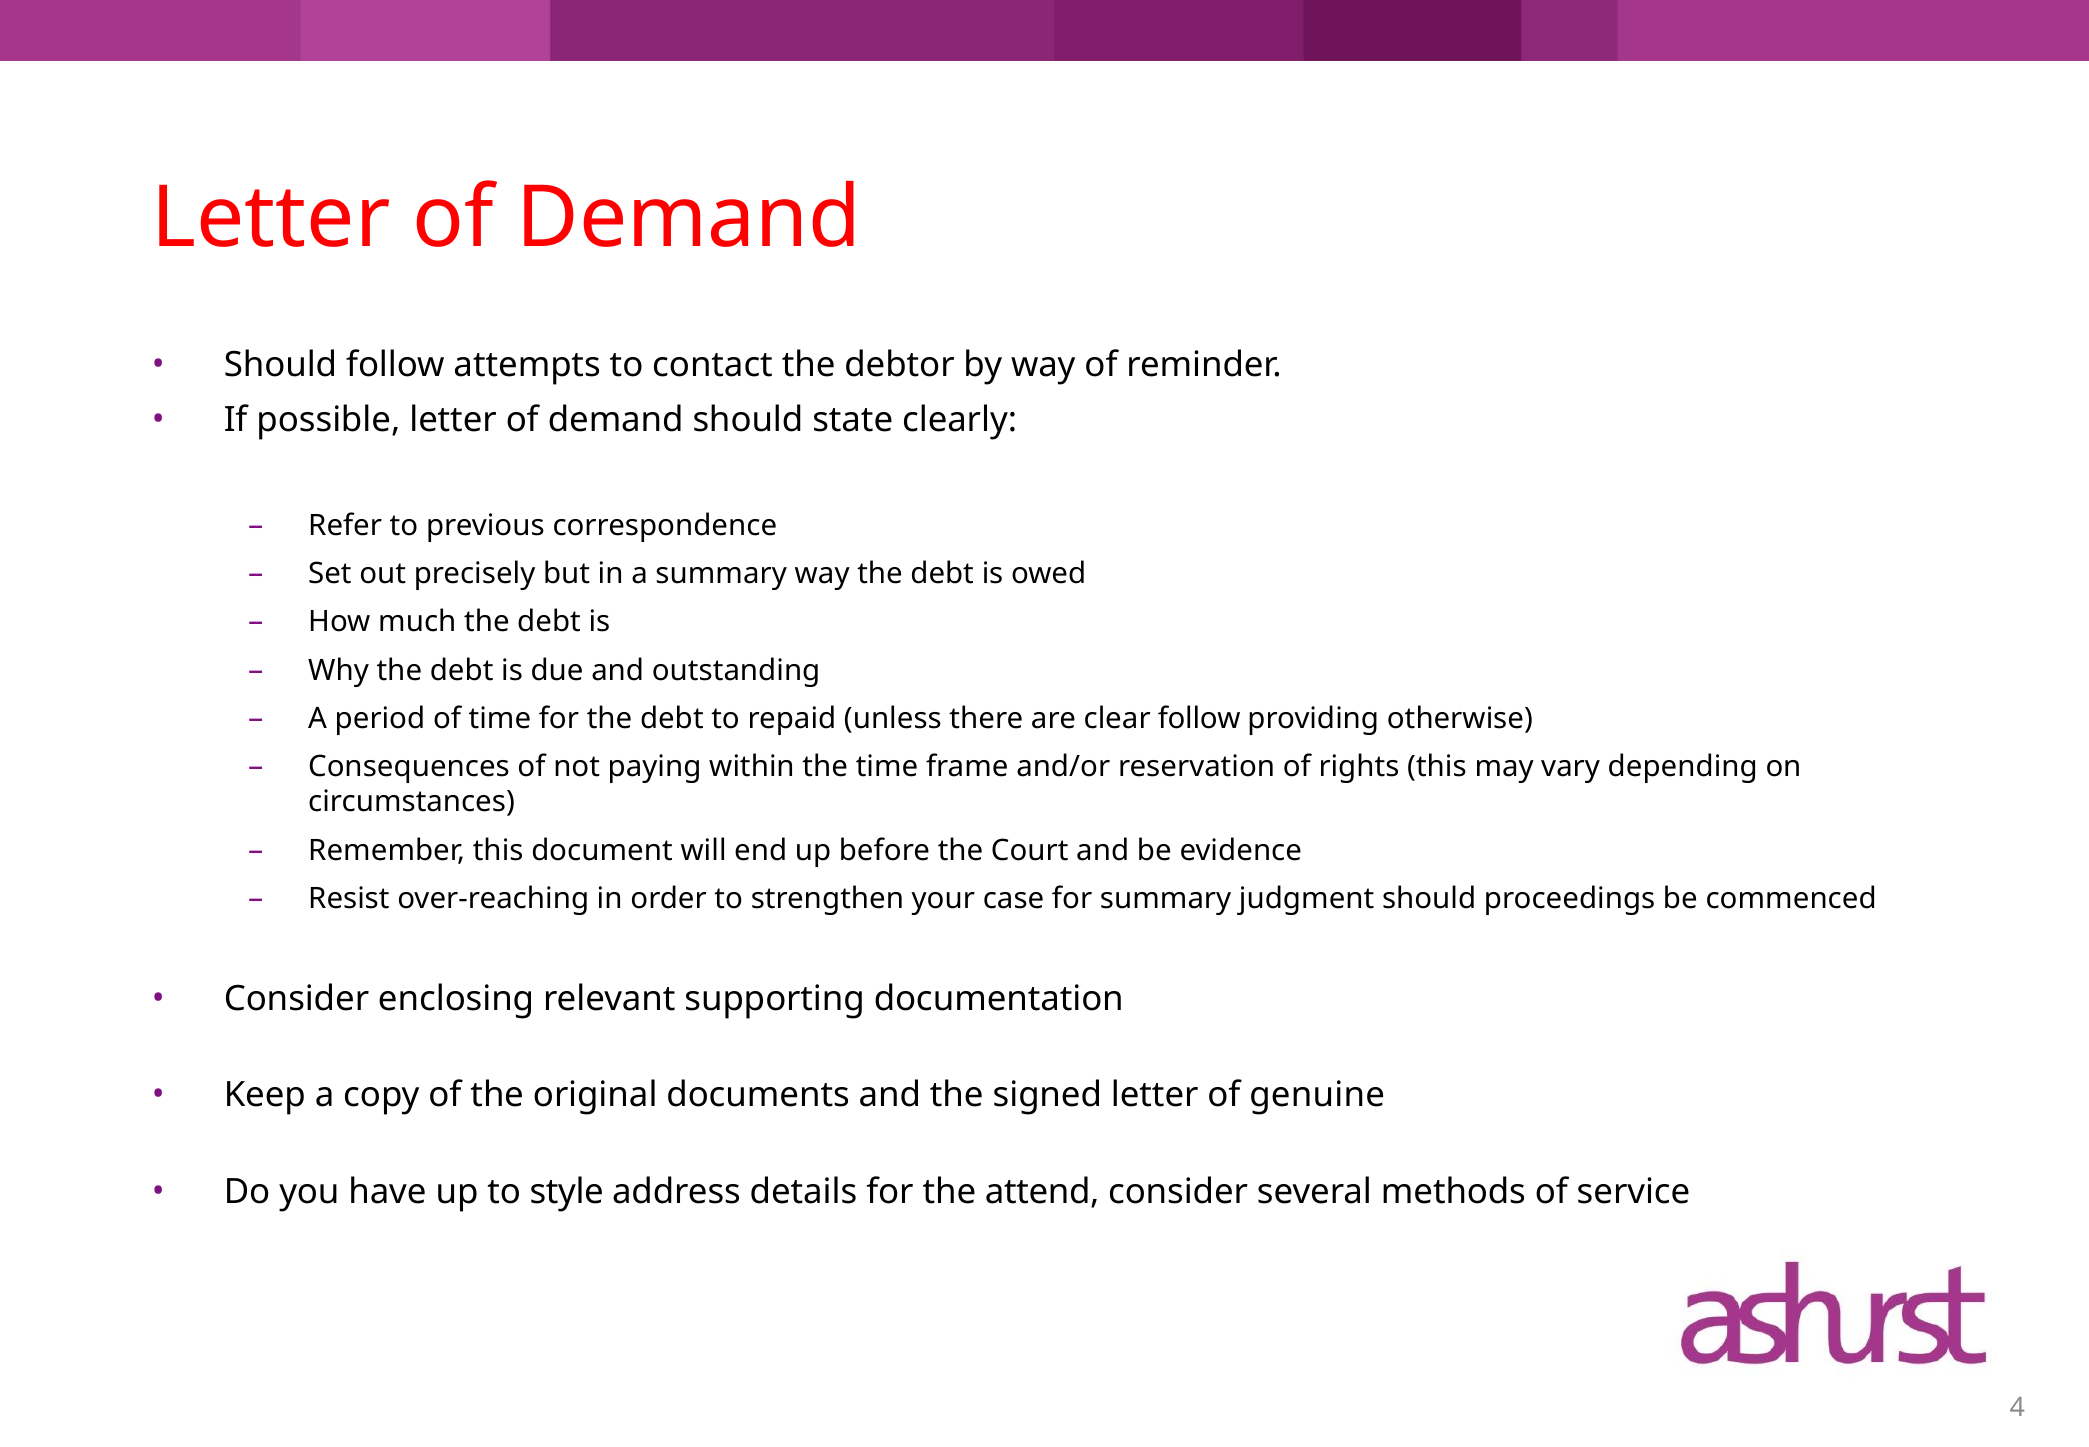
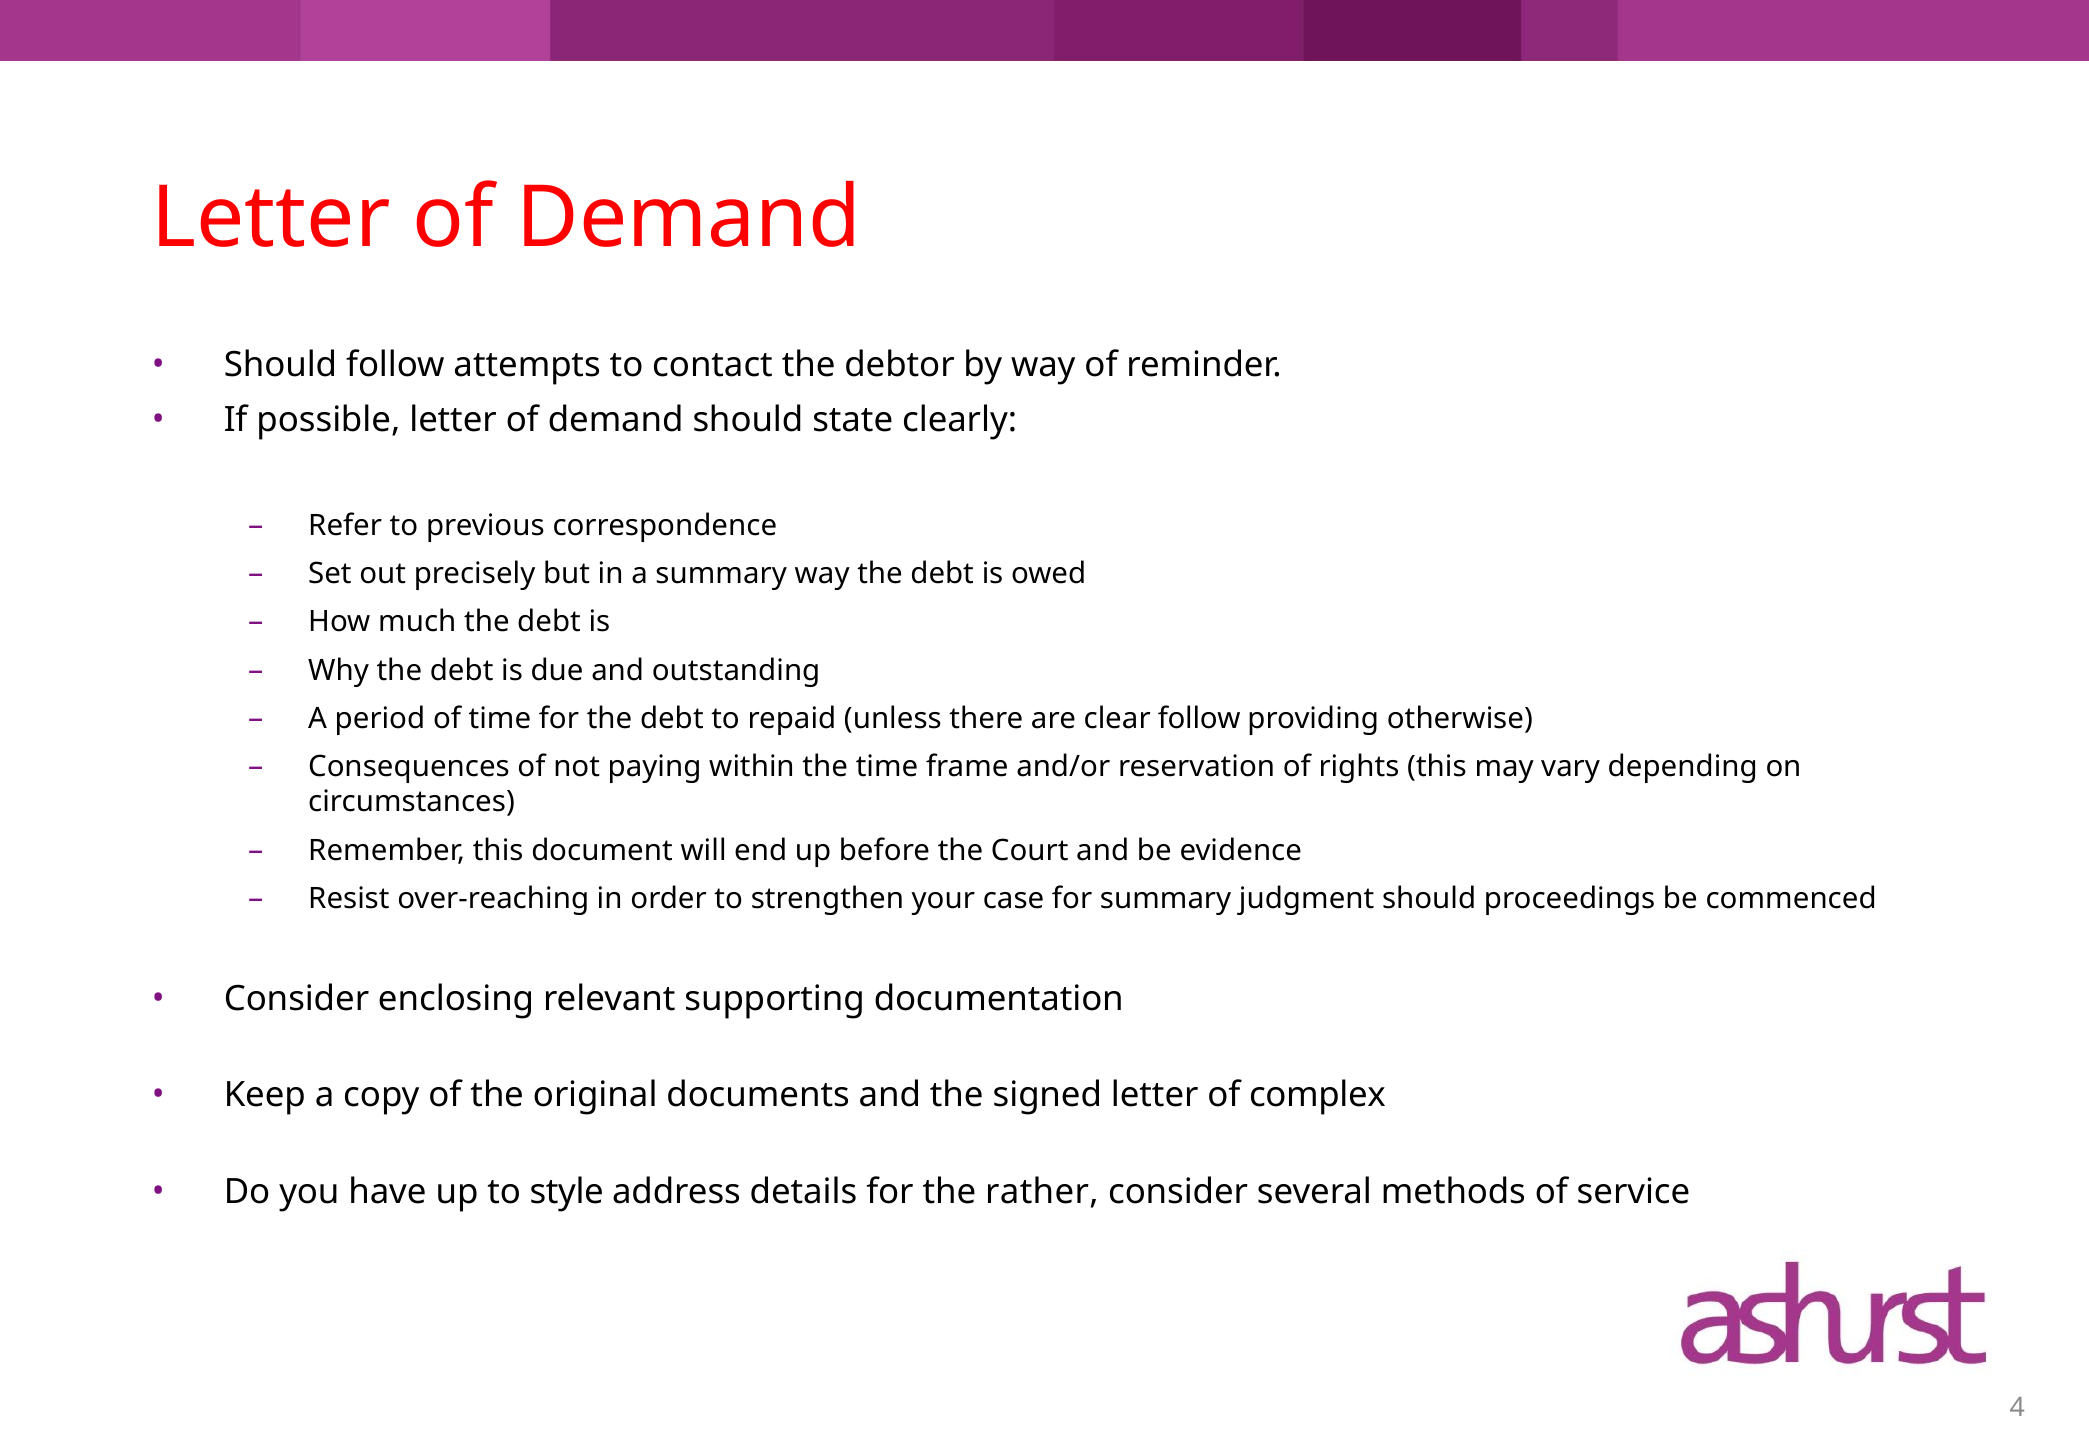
genuine: genuine -> complex
attend: attend -> rather
